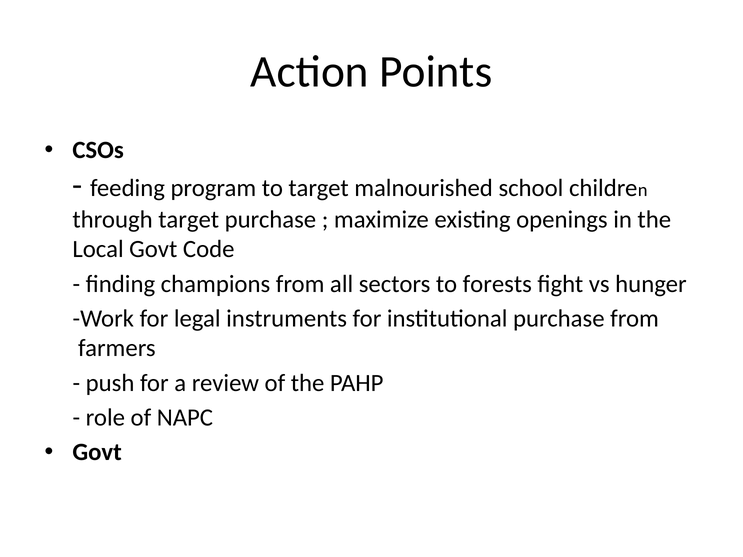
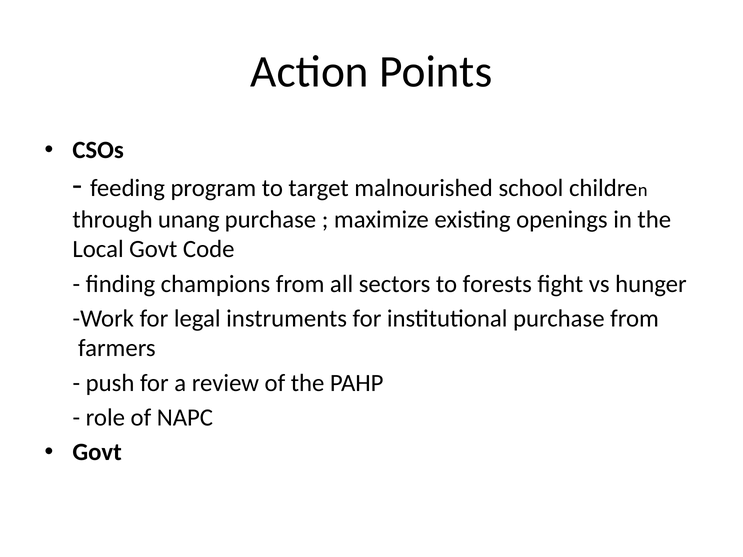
through target: target -> unang
